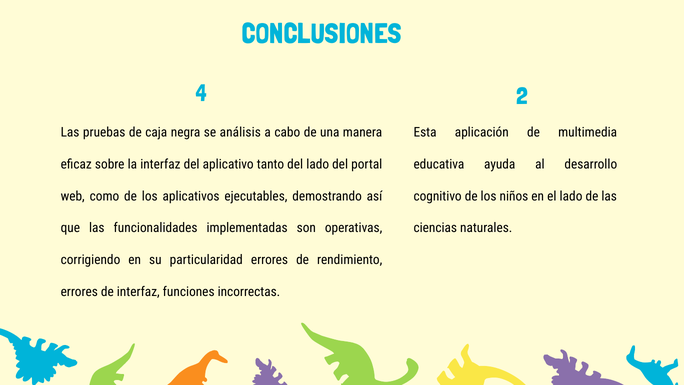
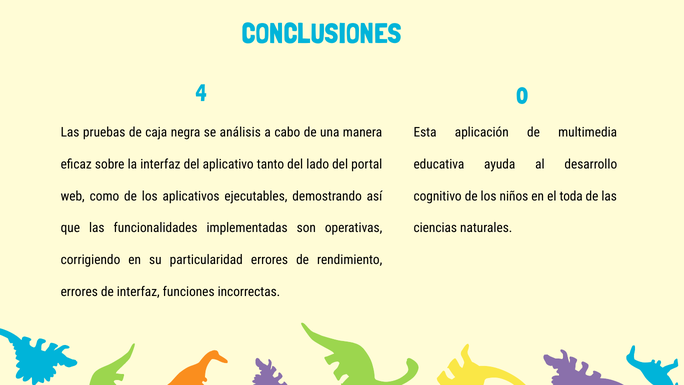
2: 2 -> 0
el lado: lado -> toda
